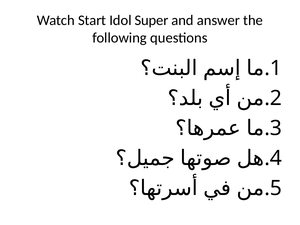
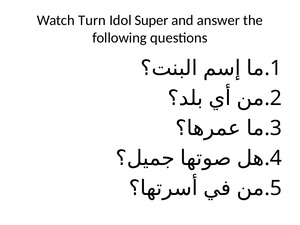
Start: Start -> Turn
